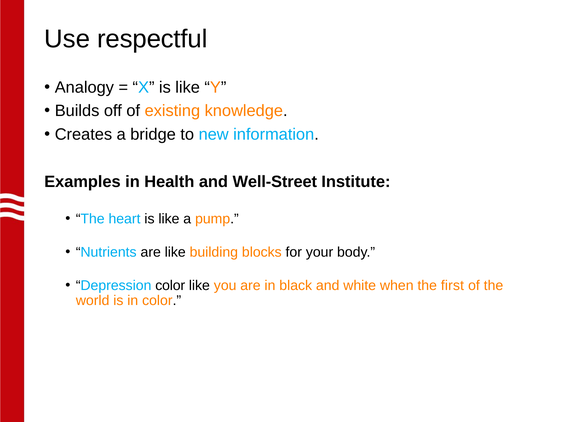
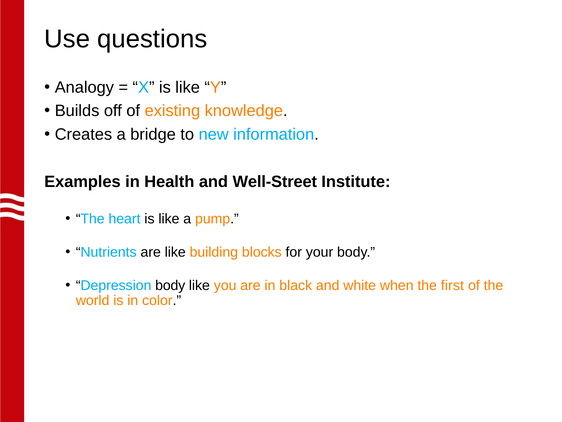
respectful: respectful -> questions
Depression color: color -> body
